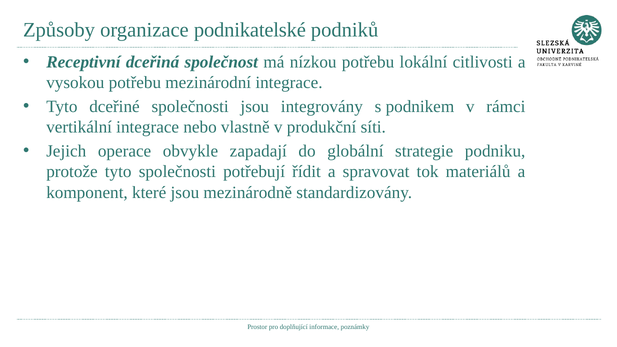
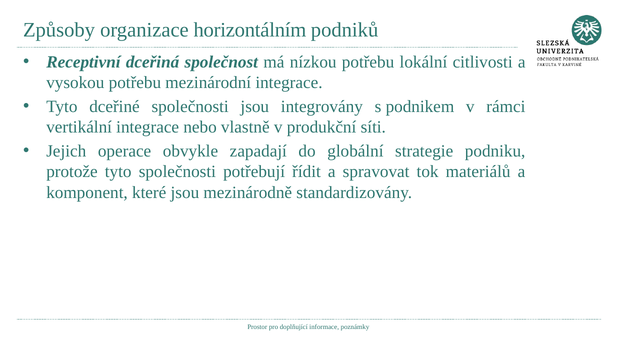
podnikatelské: podnikatelské -> horizontálním
